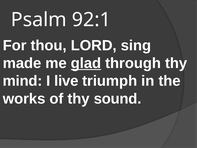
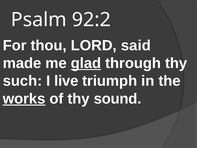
92:1: 92:1 -> 92:2
sing: sing -> said
mind: mind -> such
works underline: none -> present
